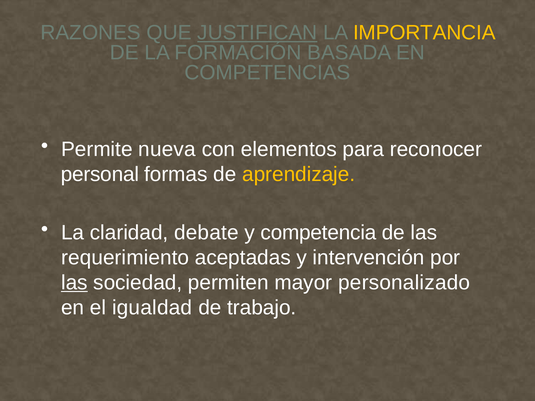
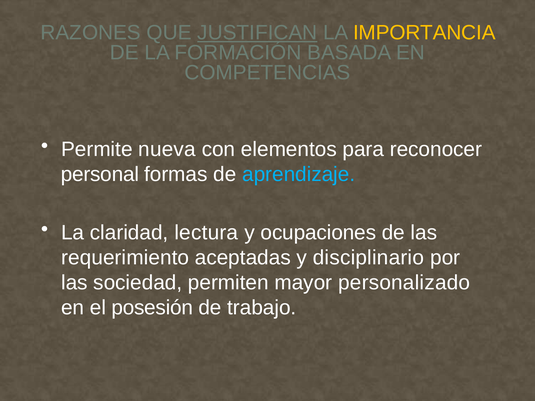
aprendizaje colour: yellow -> light blue
debate: debate -> lectura
competencia: competencia -> ocupaciones
intervención: intervención -> disciplinario
las at (74, 283) underline: present -> none
igualdad: igualdad -> posesión
